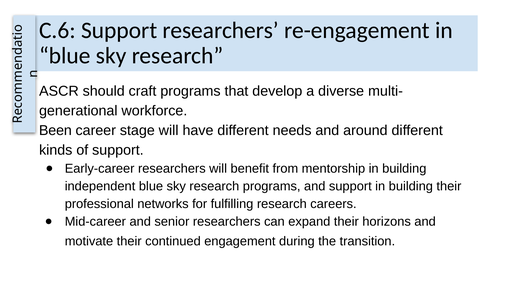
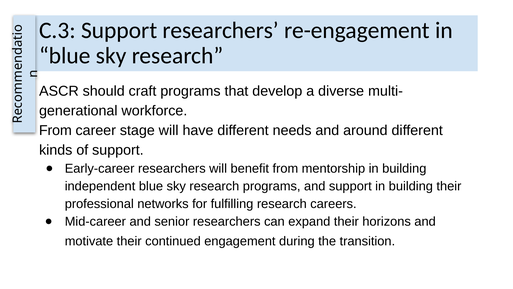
C.6: C.6 -> C.3
Been at (55, 130): Been -> From
